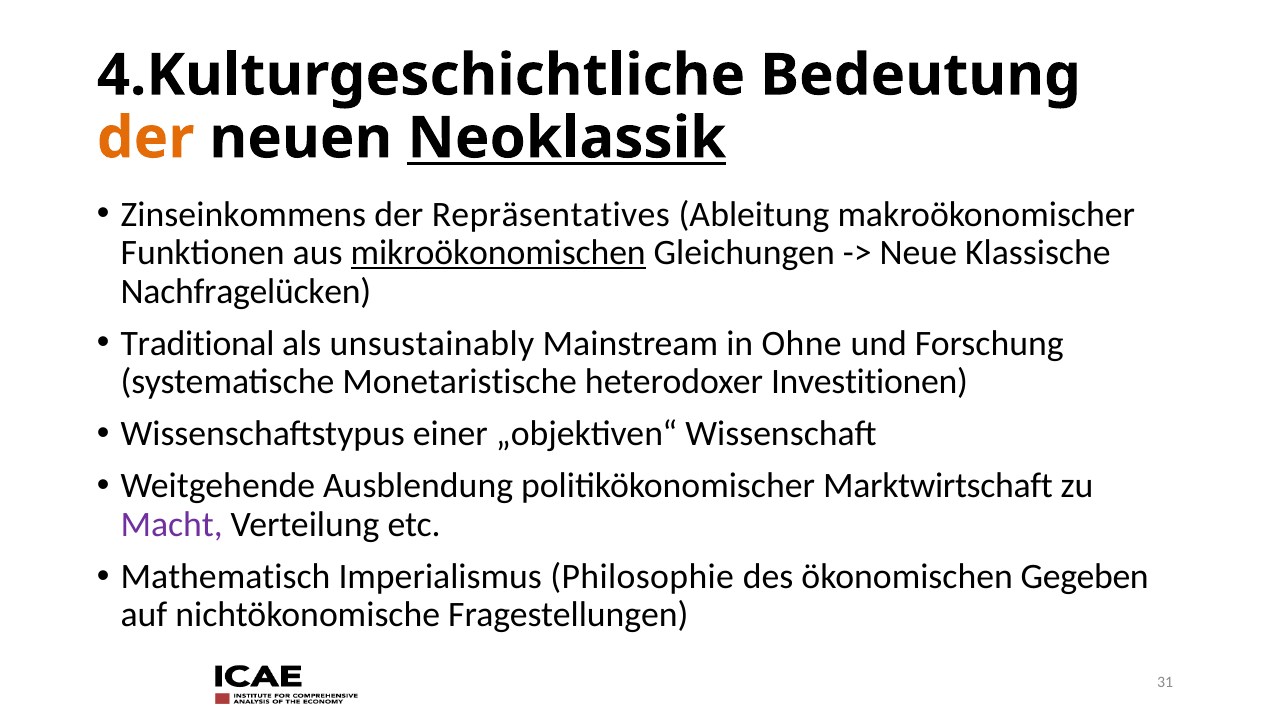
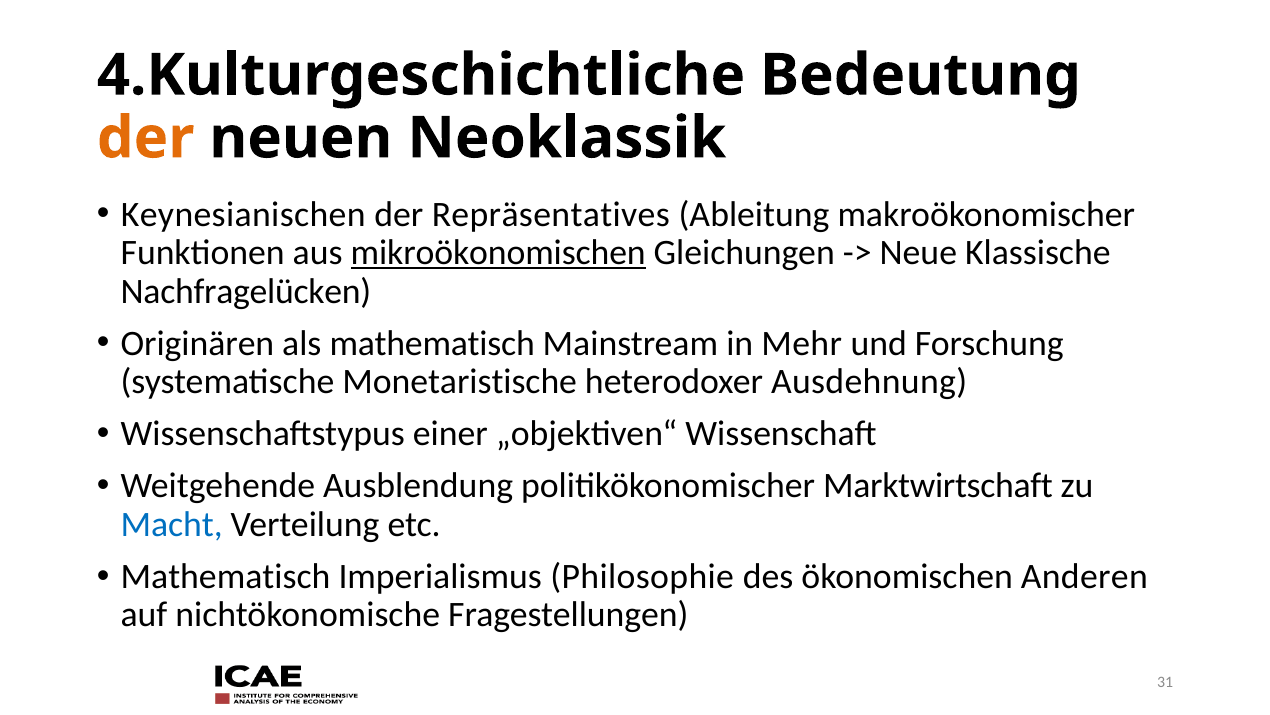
Neoklassik underline: present -> none
Zinseinkommens: Zinseinkommens -> Keynesianischen
Traditional: Traditional -> Originären
als unsustainably: unsustainably -> mathematisch
Ohne: Ohne -> Mehr
Investitionen: Investitionen -> Ausdehnung
Macht colour: purple -> blue
Gegeben: Gegeben -> Anderen
